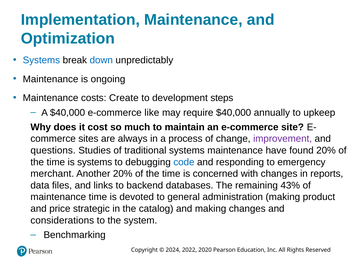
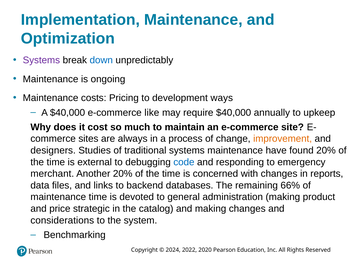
Systems at (41, 60) colour: blue -> purple
Create: Create -> Pricing
steps: steps -> ways
improvement colour: purple -> orange
questions: questions -> designers
is systems: systems -> external
43%: 43% -> 66%
